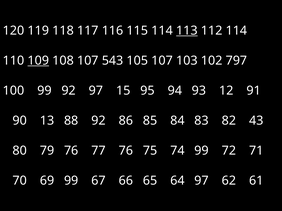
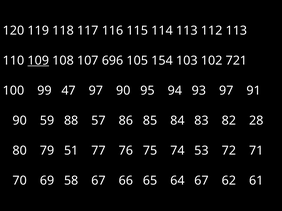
113 at (187, 31) underline: present -> none
112 114: 114 -> 113
543: 543 -> 696
105 107: 107 -> 154
797: 797 -> 721
99 92: 92 -> 47
97 15: 15 -> 90
93 12: 12 -> 97
13: 13 -> 59
88 92: 92 -> 57
43: 43 -> 28
79 76: 76 -> 51
74 99: 99 -> 53
69 99: 99 -> 58
64 97: 97 -> 67
